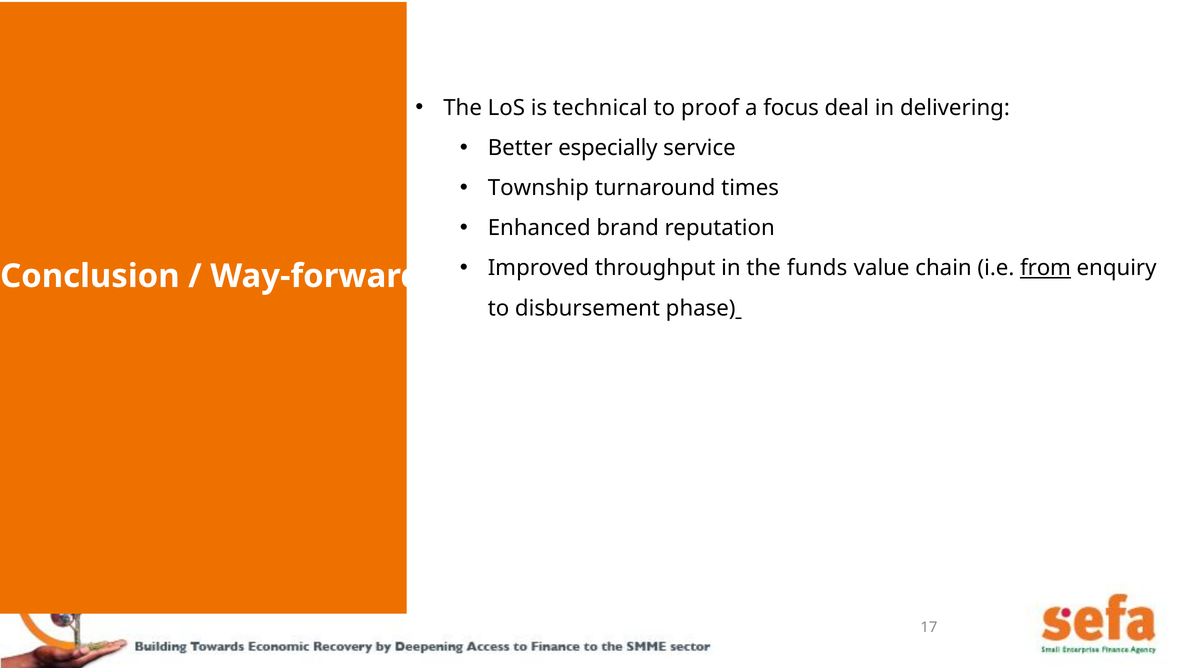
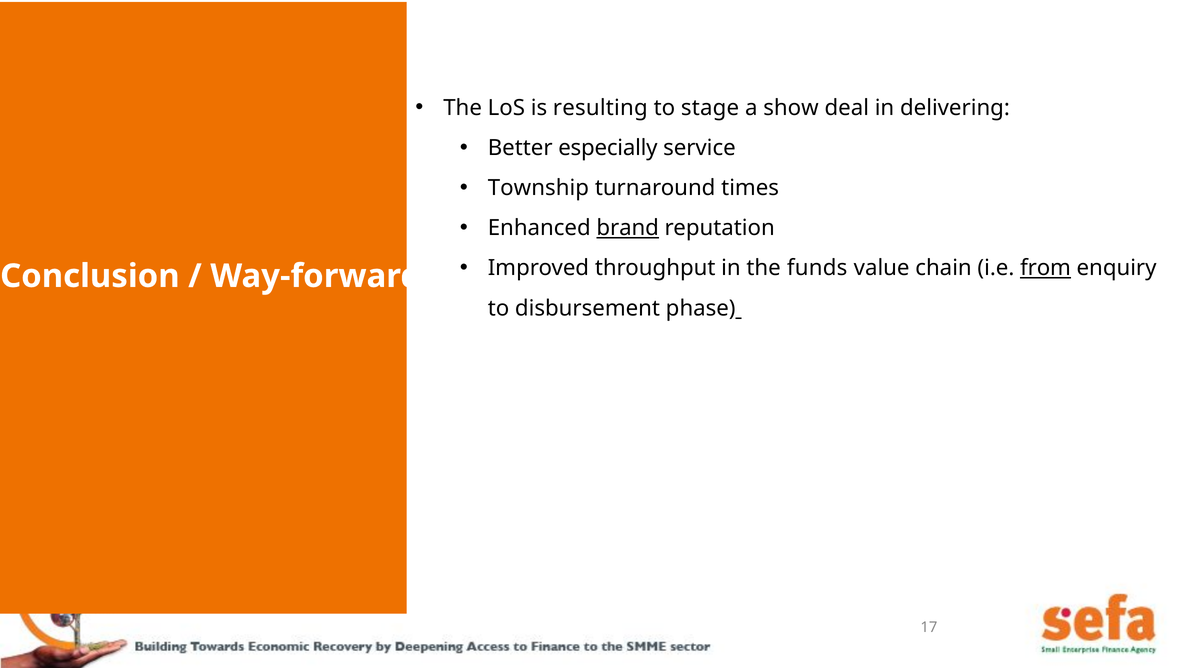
technical: technical -> resulting
proof: proof -> stage
focus: focus -> show
brand underline: none -> present
